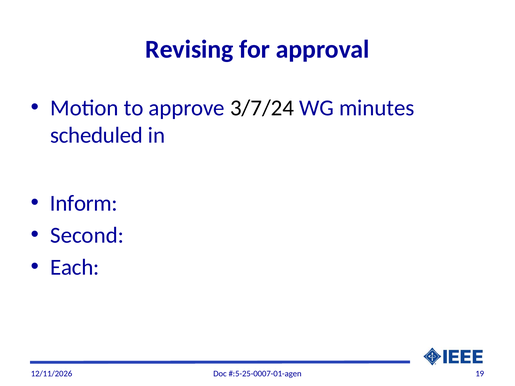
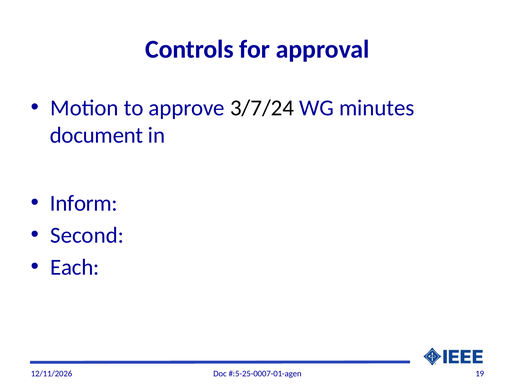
Revising: Revising -> Controls
scheduled: scheduled -> document
